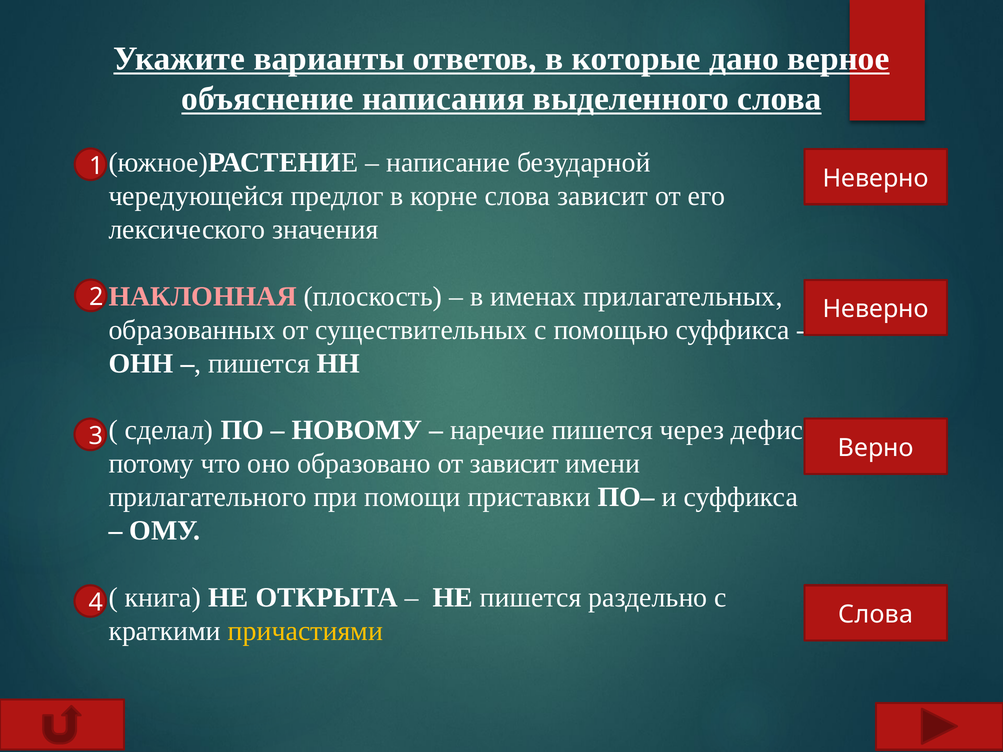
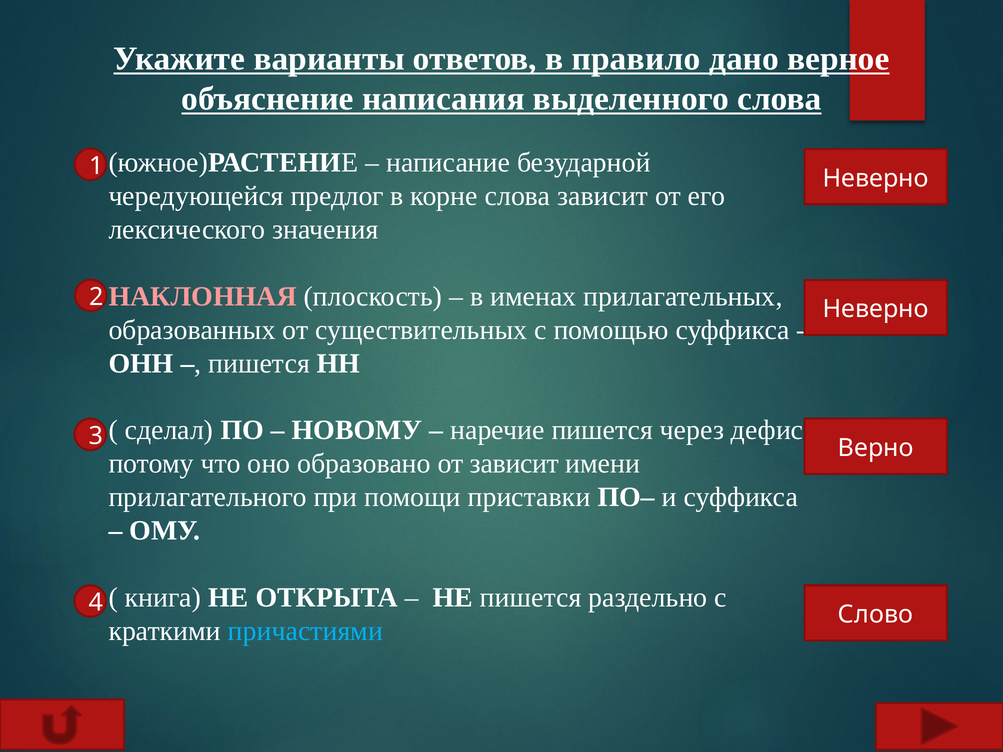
которые: которые -> правило
Слова at (876, 615): Слова -> Слово
причастиями colour: yellow -> light blue
